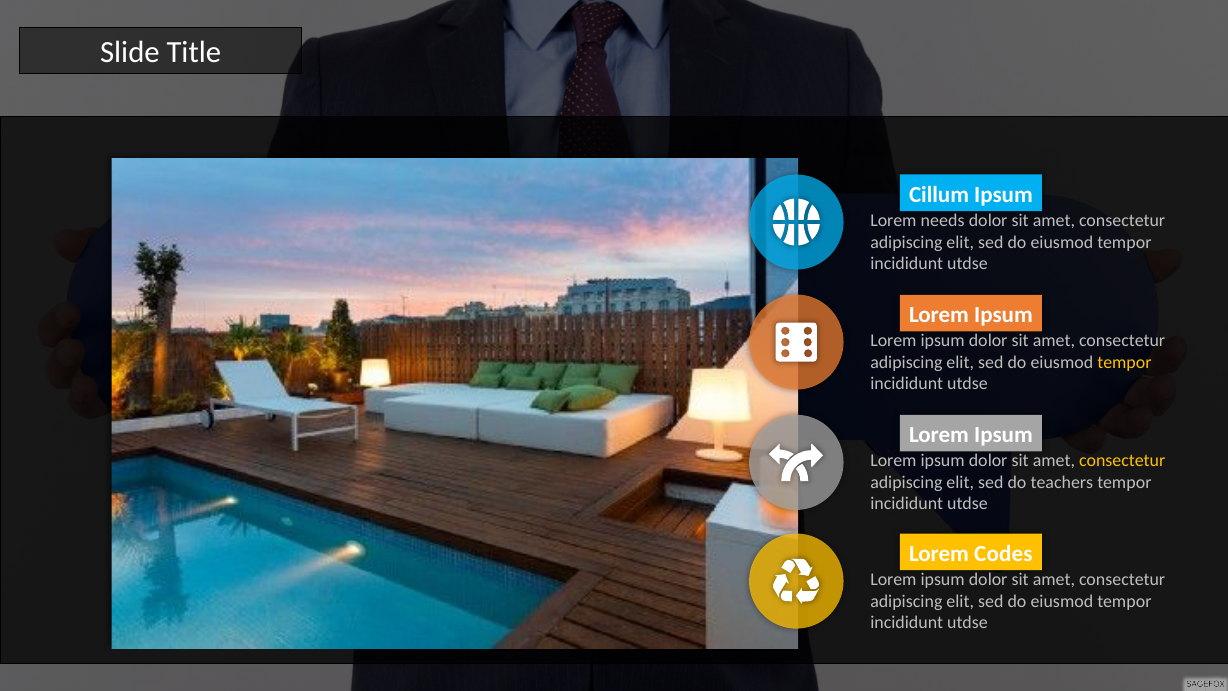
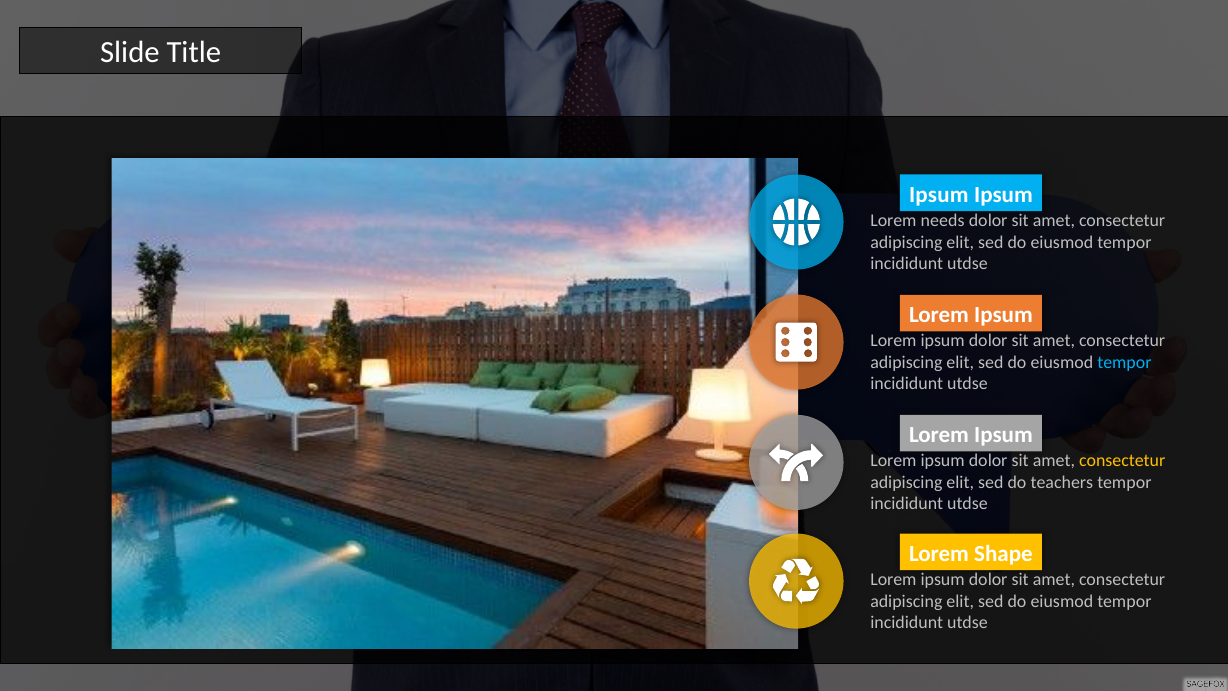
Cillum at (939, 194): Cillum -> Ipsum
tempor at (1124, 362) colour: yellow -> light blue
Codes: Codes -> Shape
